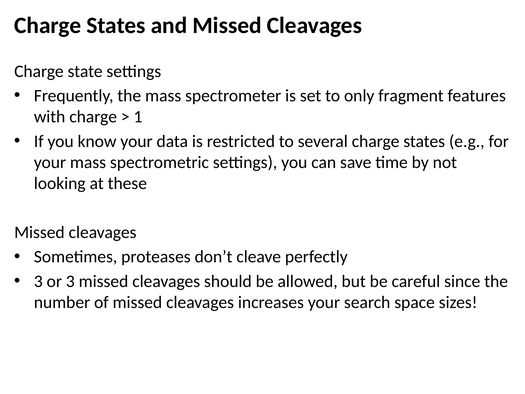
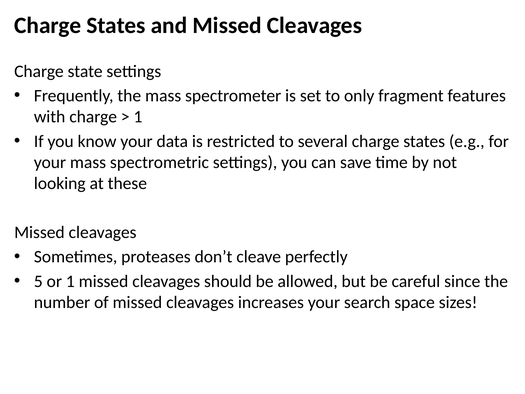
3 at (38, 281): 3 -> 5
or 3: 3 -> 1
